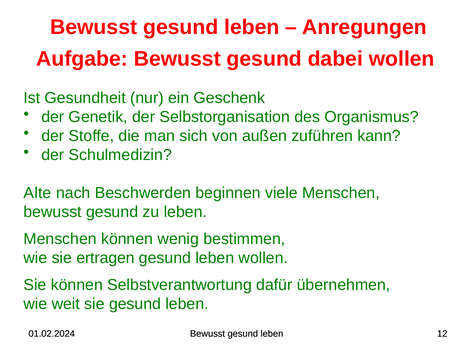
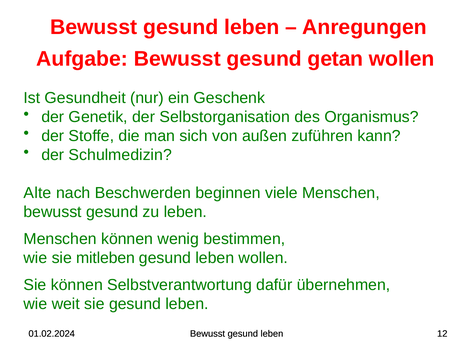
dabei: dabei -> getan
ertragen: ertragen -> mitleben
